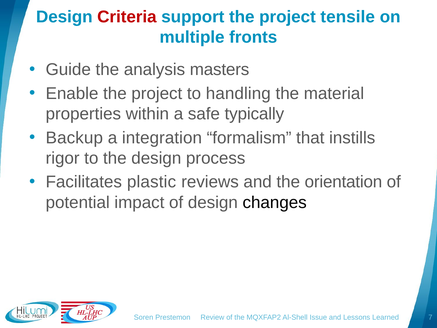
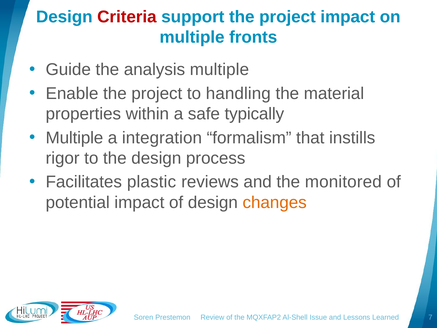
project tensile: tensile -> impact
analysis masters: masters -> multiple
Backup at (74, 138): Backup -> Multiple
orientation: orientation -> monitored
changes colour: black -> orange
